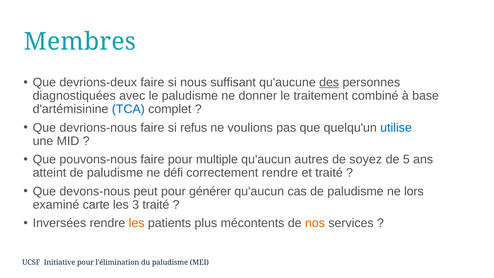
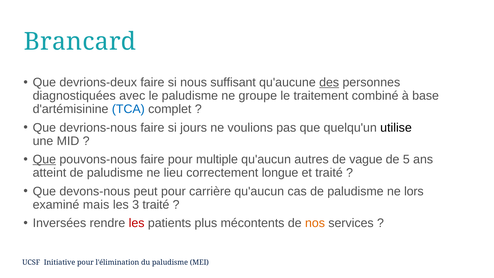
Membres: Membres -> Brancard
donner: donner -> groupe
refus: refus -> jours
utilise colour: blue -> black
Que at (44, 159) underline: none -> present
soyez: soyez -> vague
défi: défi -> lieu
correctement rendre: rendre -> longue
générer: générer -> carrière
carte: carte -> mais
les at (137, 223) colour: orange -> red
